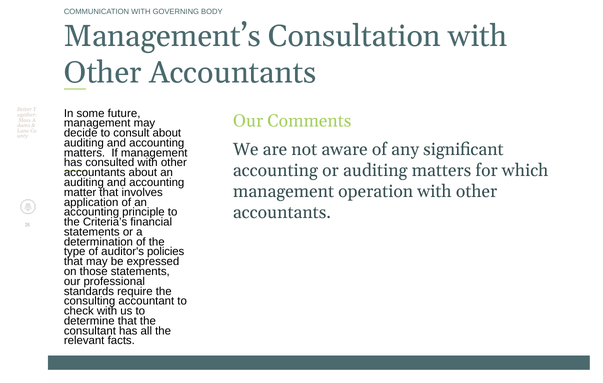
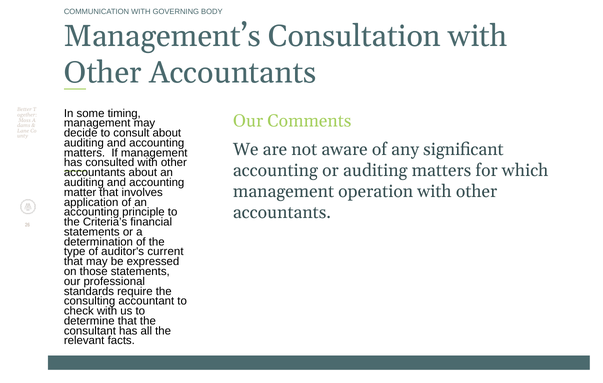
future: future -> timing
policies: policies -> current
